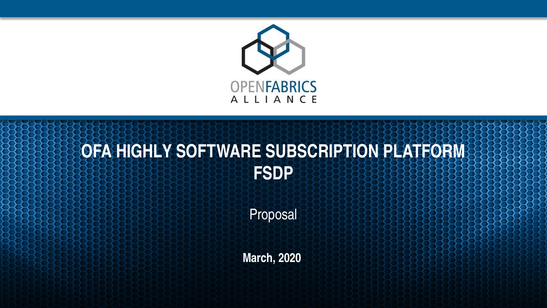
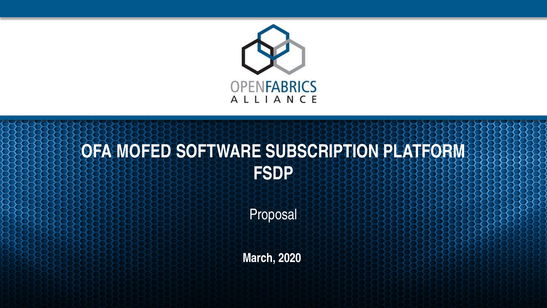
HIGHLY: HIGHLY -> MOFED
